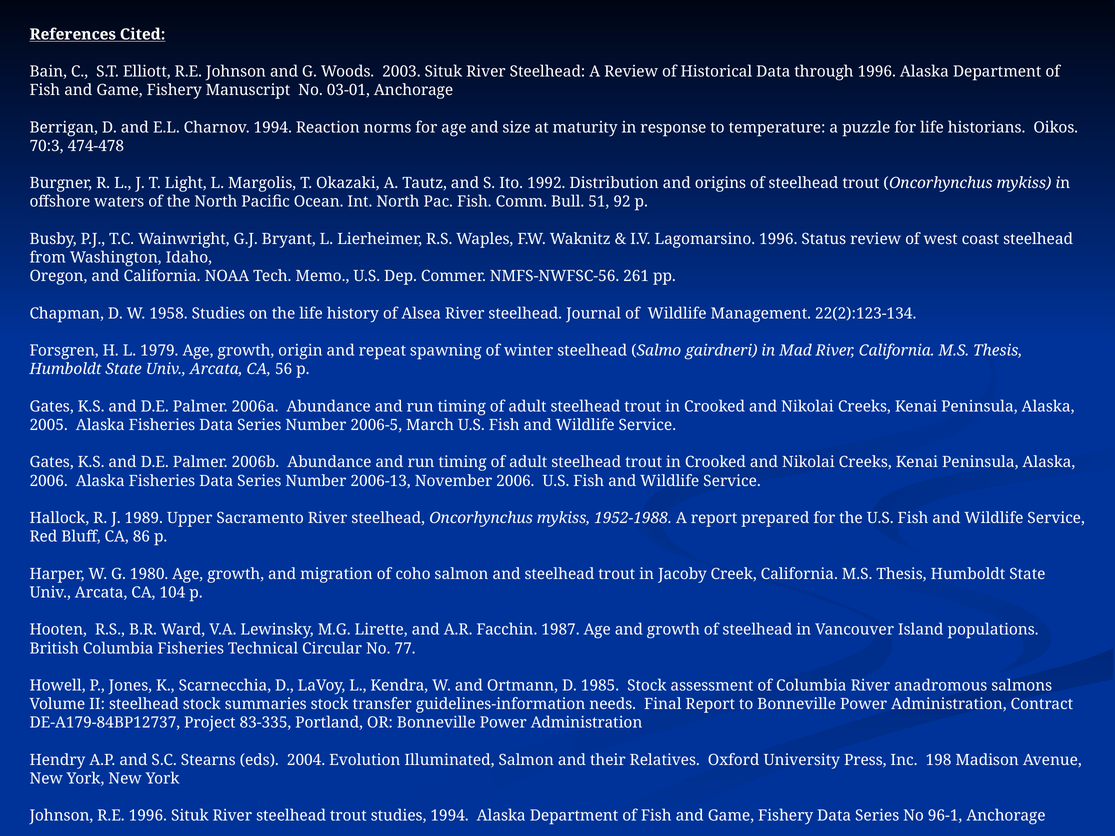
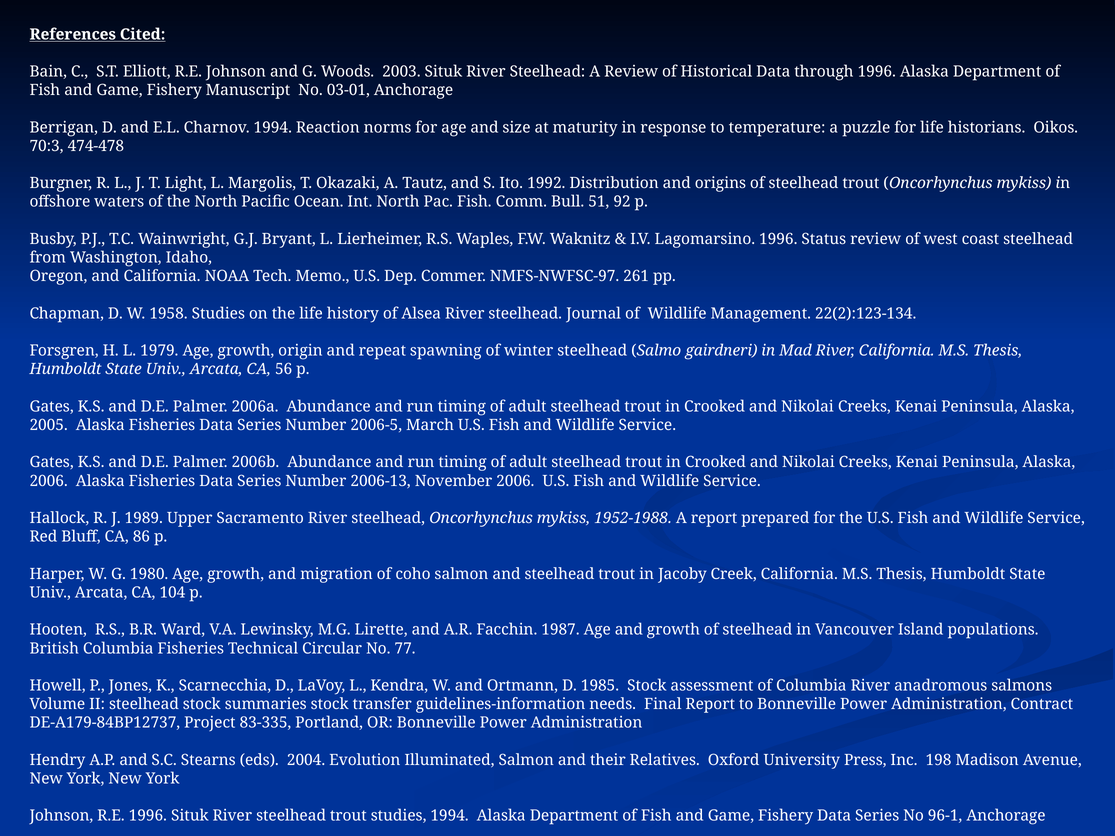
NMFS-NWFSC-56: NMFS-NWFSC-56 -> NMFS-NWFSC-97
